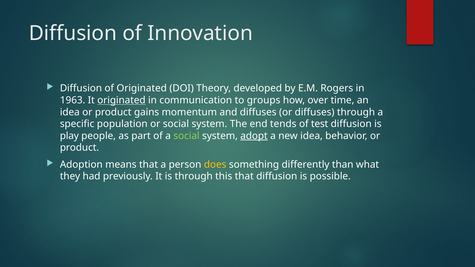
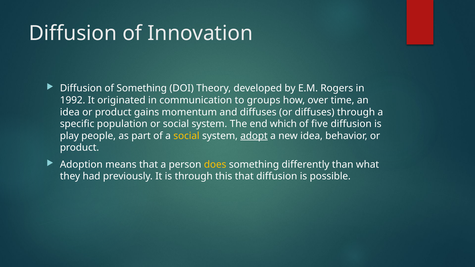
of Originated: Originated -> Something
1963: 1963 -> 1992
originated at (121, 100) underline: present -> none
tends: tends -> which
test: test -> five
social at (186, 136) colour: light green -> yellow
